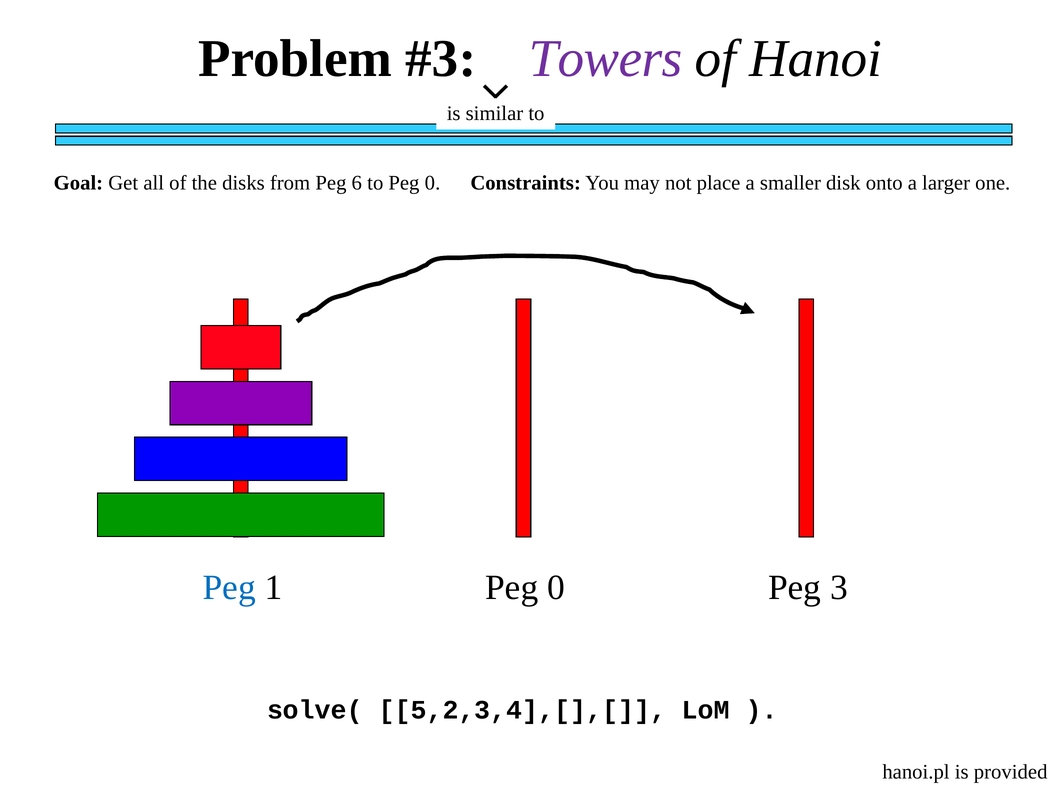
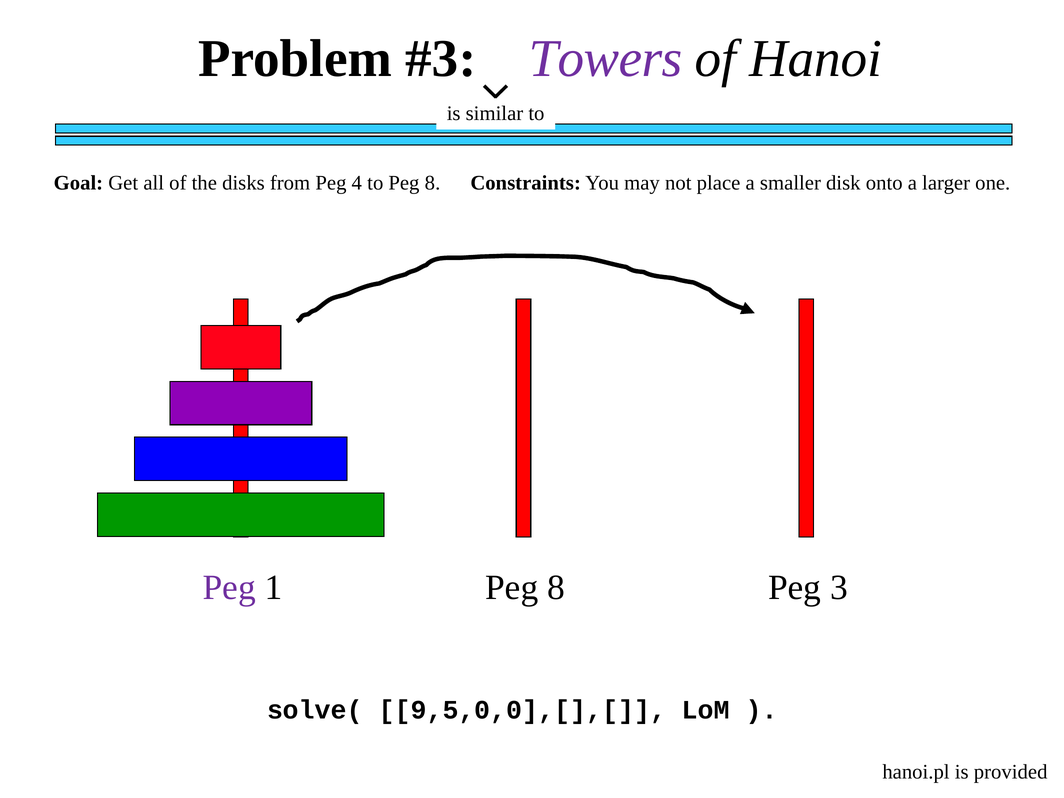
6: 6 -> 4
to Peg 0: 0 -> 8
Peg at (229, 588) colour: blue -> purple
0 at (556, 588): 0 -> 8
5,2,3,4],[],[: 5,2,3,4],[],[ -> 9,5,0,0],[],[
